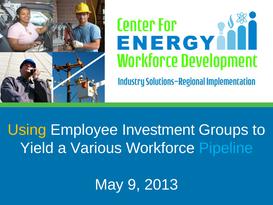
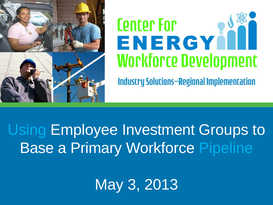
Using colour: yellow -> light blue
Yield: Yield -> Base
Various: Various -> Primary
9: 9 -> 3
